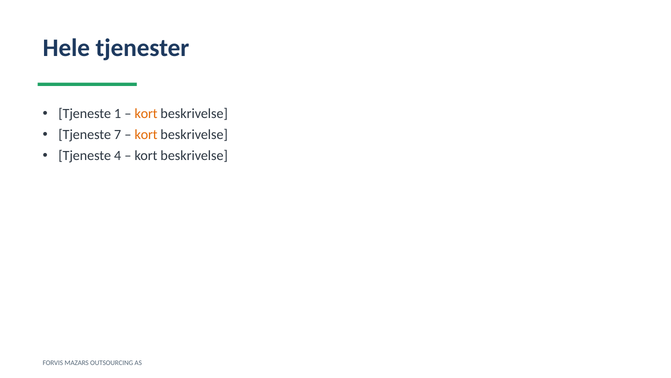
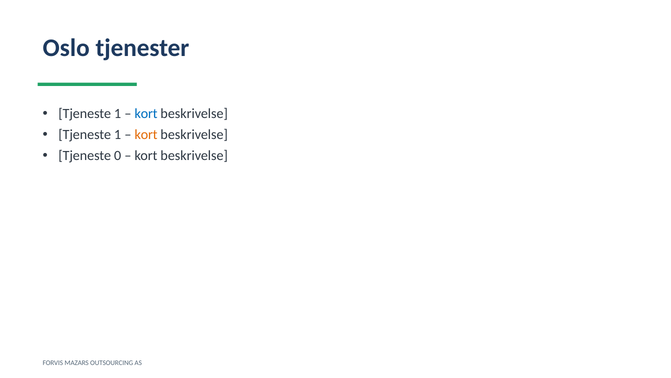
Hele: Hele -> Oslo
kort at (146, 114) colour: orange -> blue
7 at (118, 135): 7 -> 1
4: 4 -> 0
